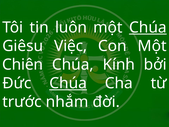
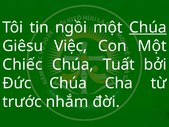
luôn: luôn -> ngồi
Chiên: Chiên -> Chiếc
Kính: Kính -> Tuất
Chúa at (68, 83) underline: present -> none
